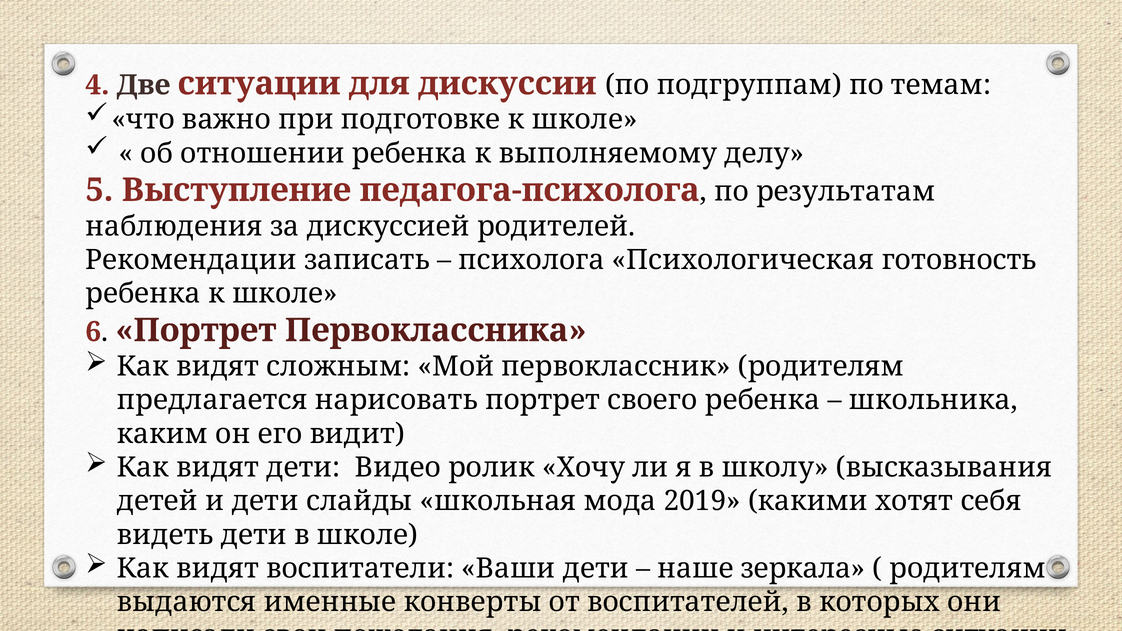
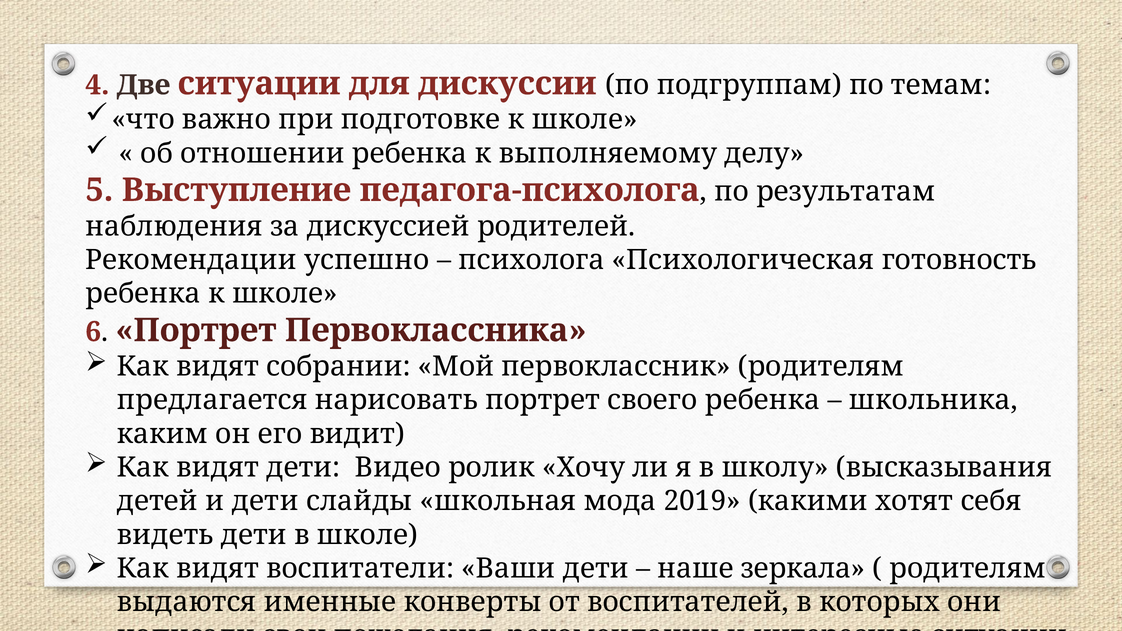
записать: записать -> успешно
сложным: сложным -> собрании
